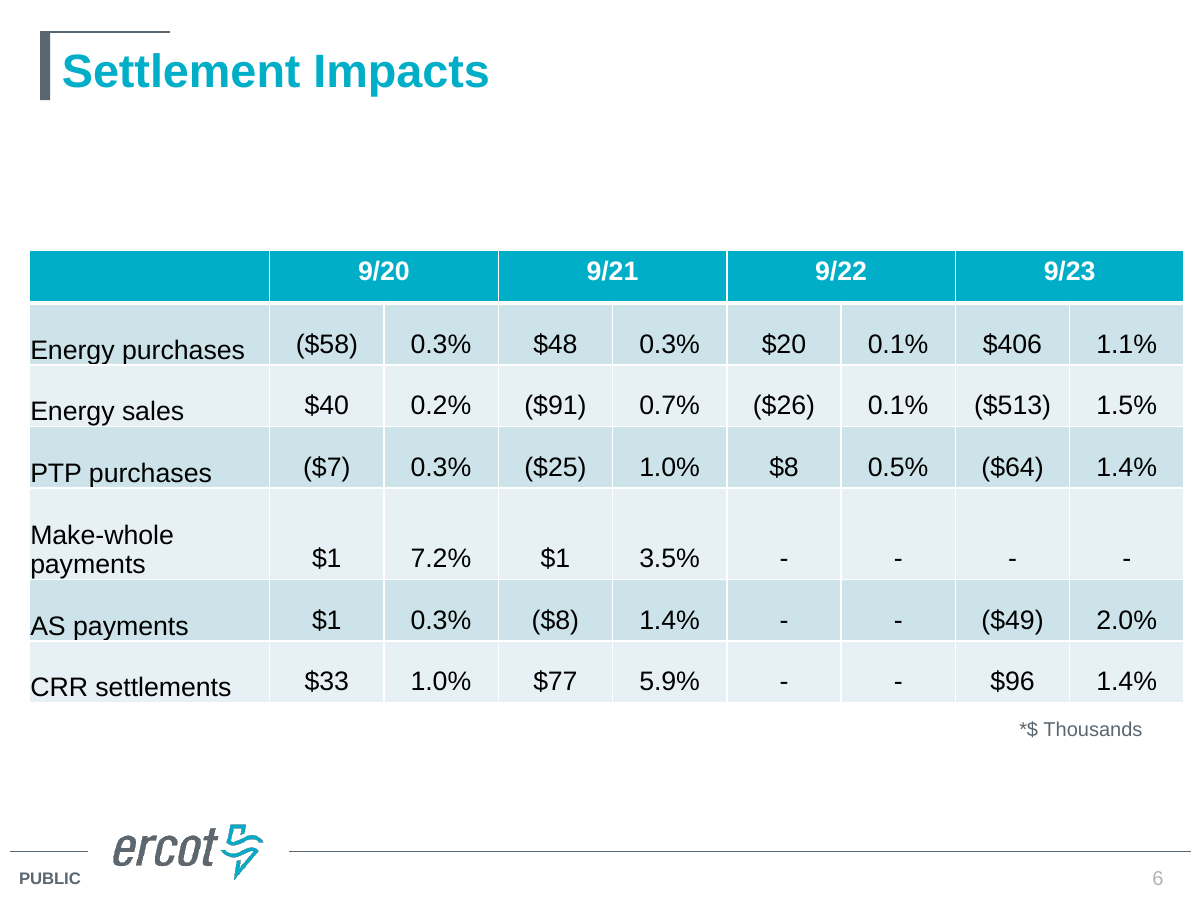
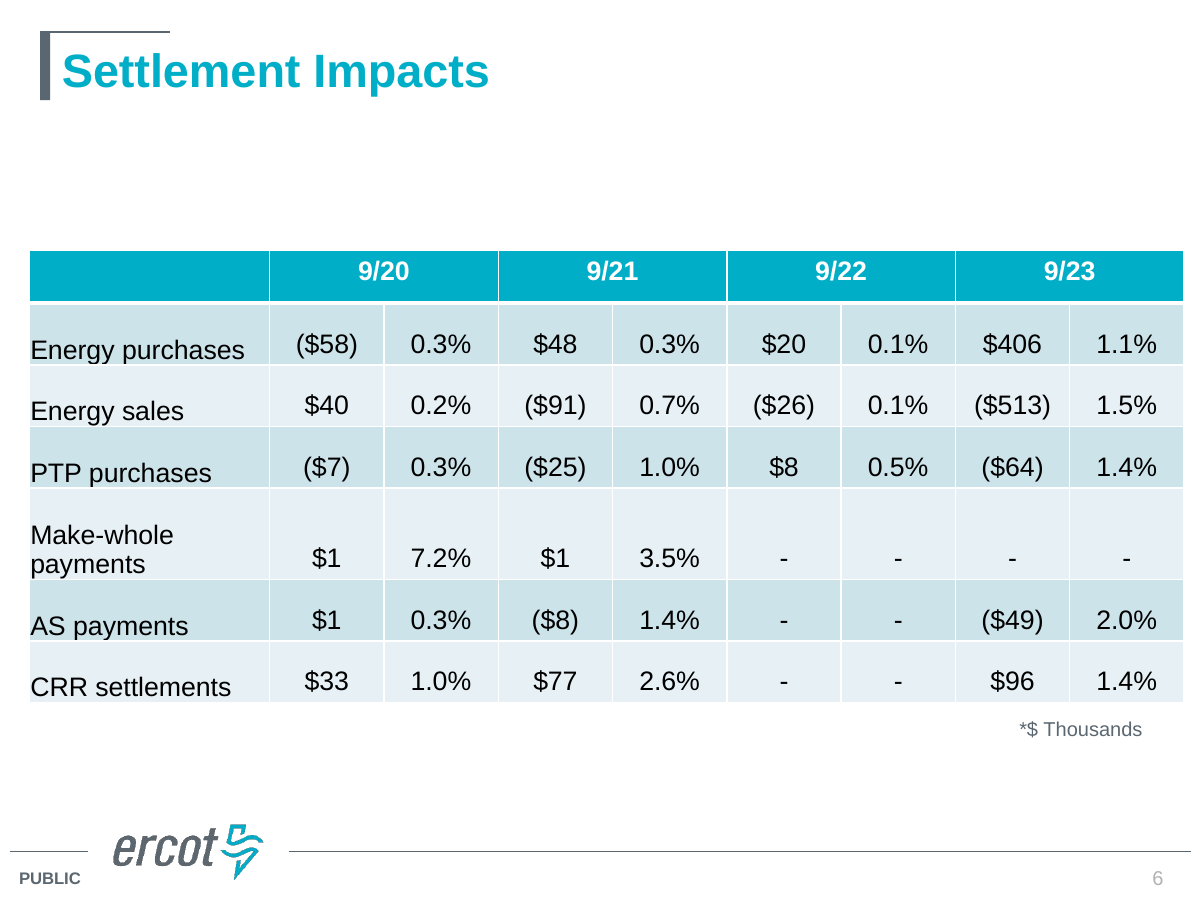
5.9%: 5.9% -> 2.6%
